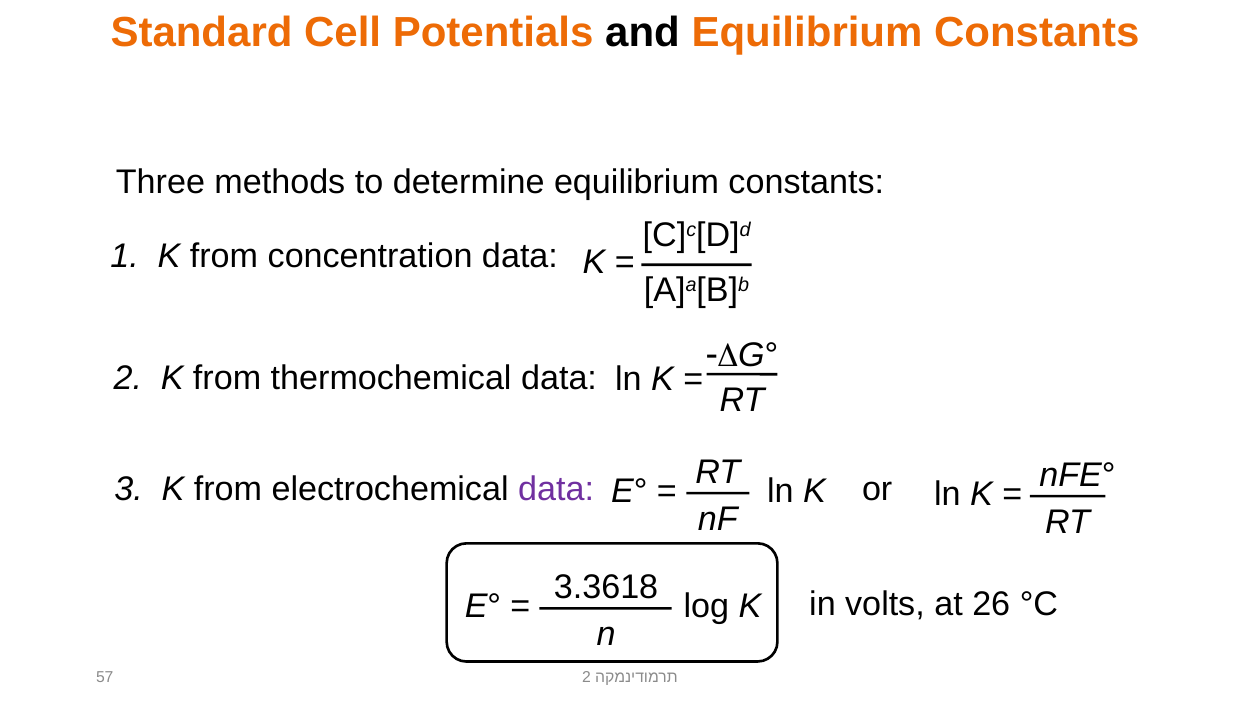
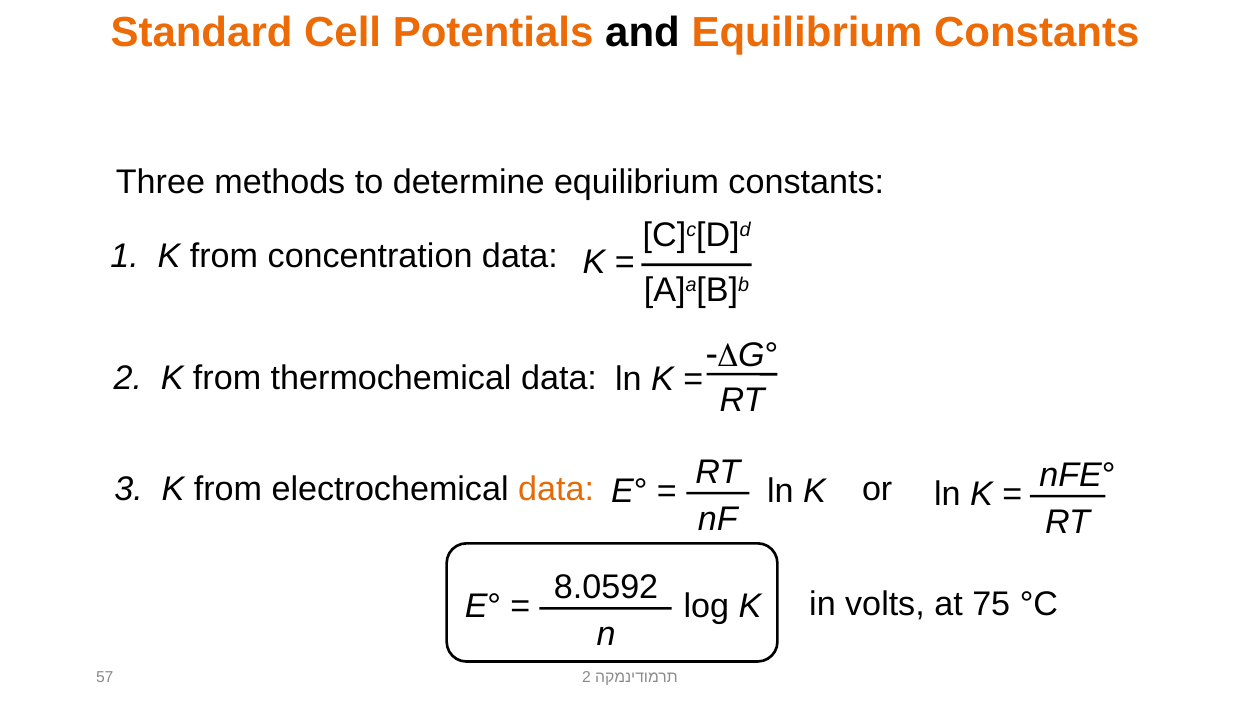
data at (556, 489) colour: purple -> orange
3.3618: 3.3618 -> 8.0592
26: 26 -> 75
